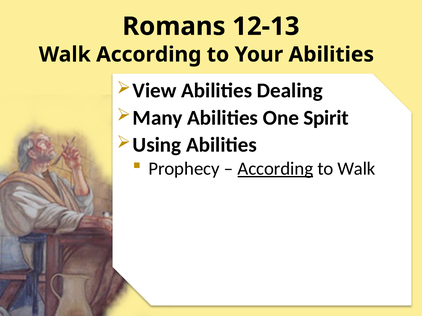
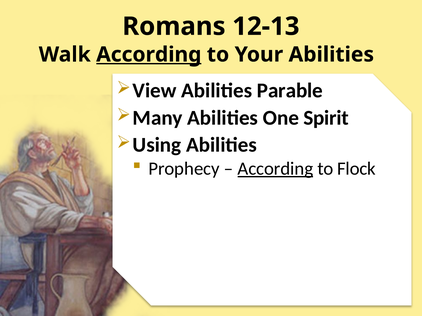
According at (149, 55) underline: none -> present
Dealing: Dealing -> Parable
to Walk: Walk -> Flock
